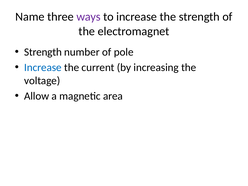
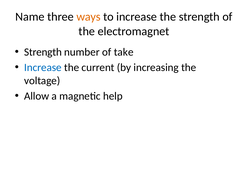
ways colour: purple -> orange
pole: pole -> take
area: area -> help
